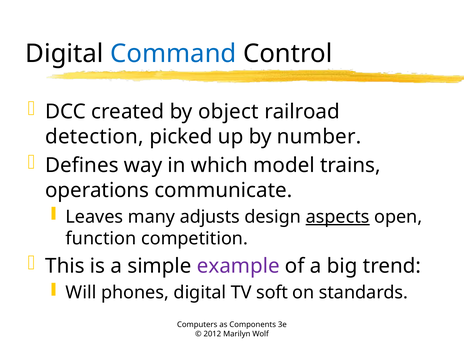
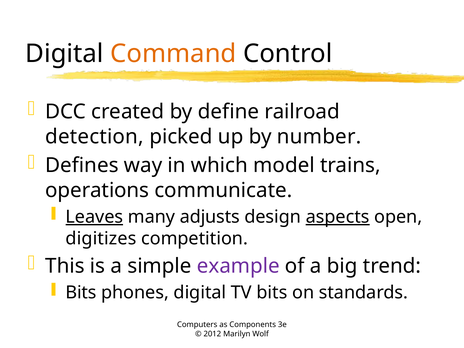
Command colour: blue -> orange
object: object -> define
Leaves underline: none -> present
function: function -> digitizes
Will at (81, 293): Will -> Bits
TV soft: soft -> bits
